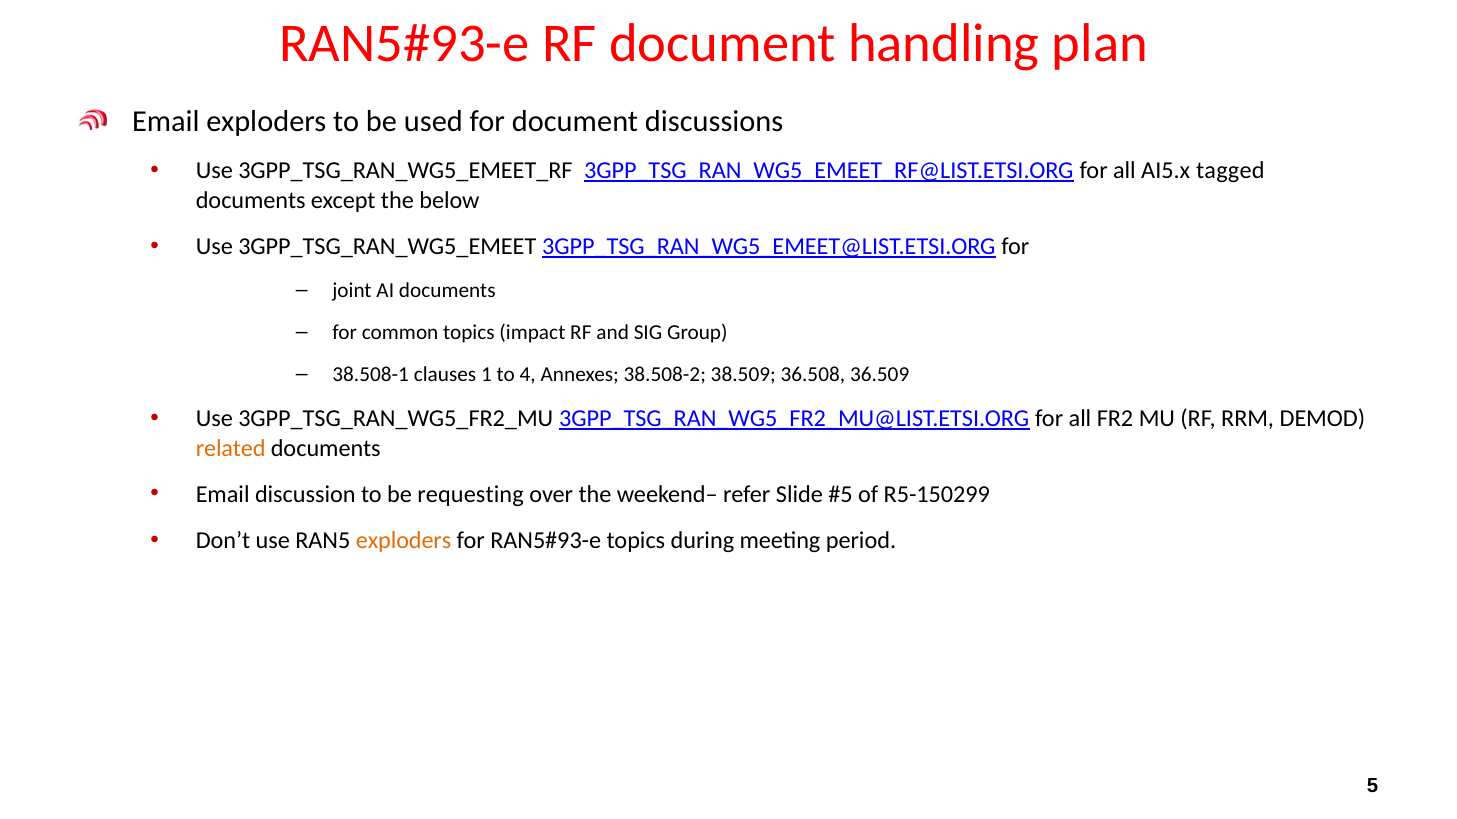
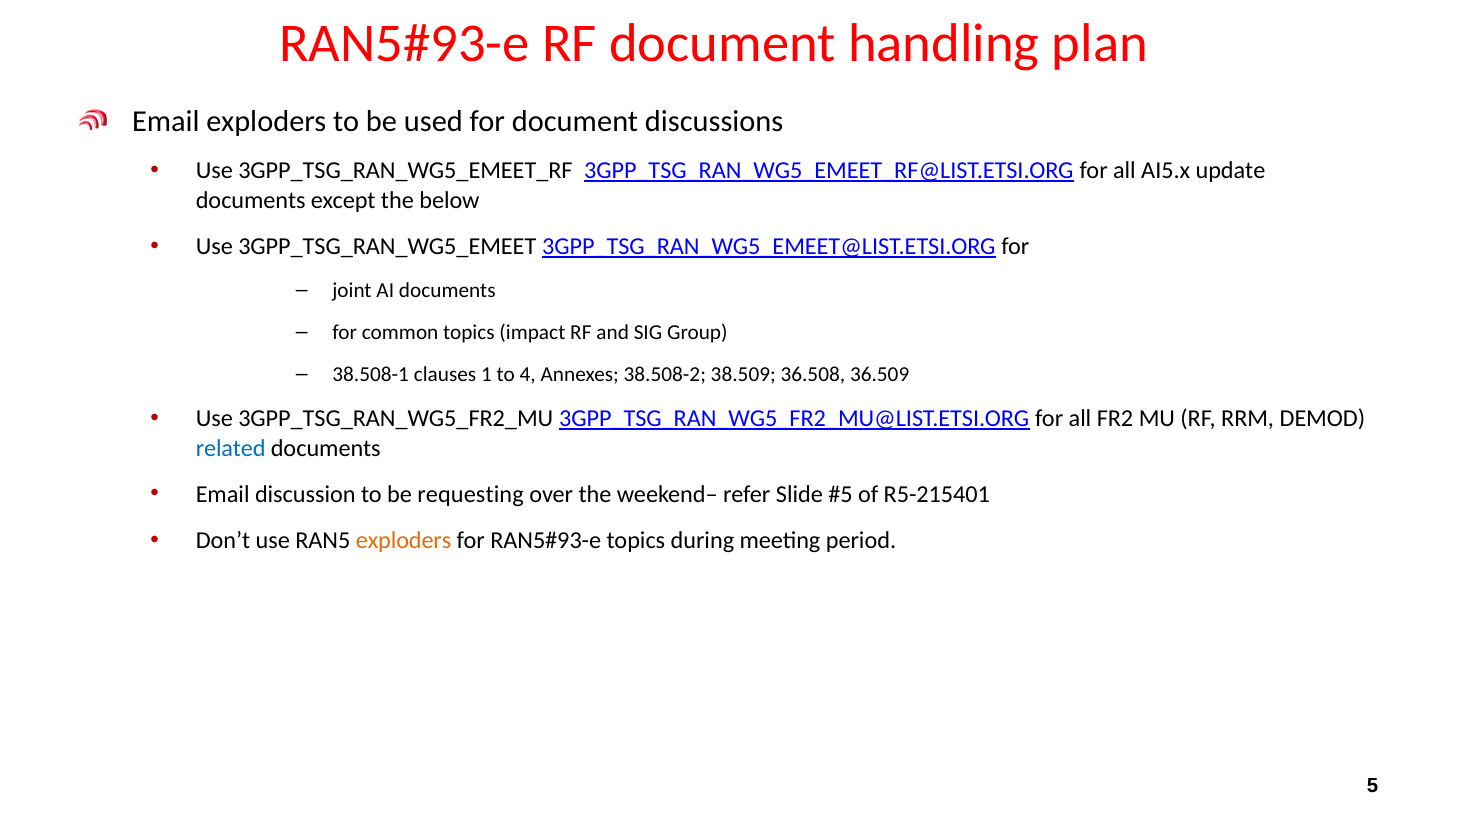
tagged: tagged -> update
related colour: orange -> blue
R5-150299: R5-150299 -> R5-215401
